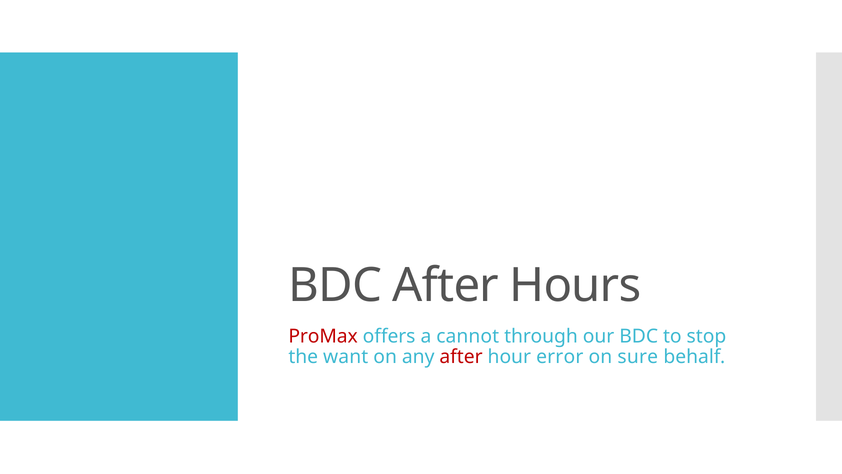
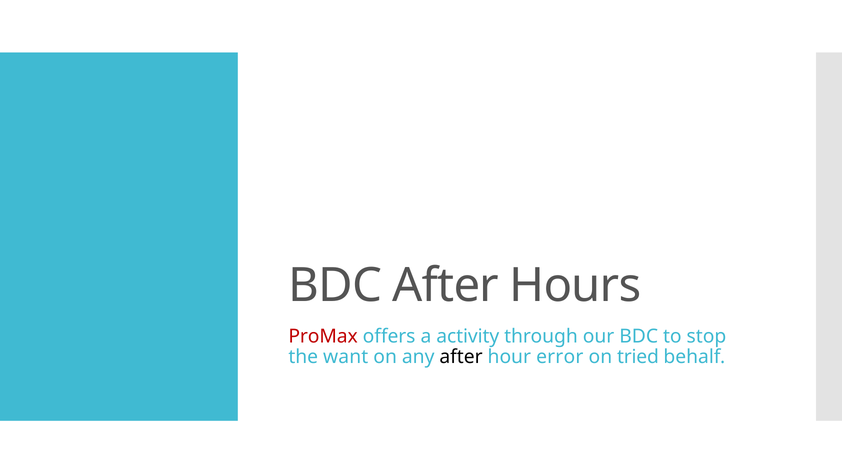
cannot: cannot -> activity
after at (461, 357) colour: red -> black
sure: sure -> tried
